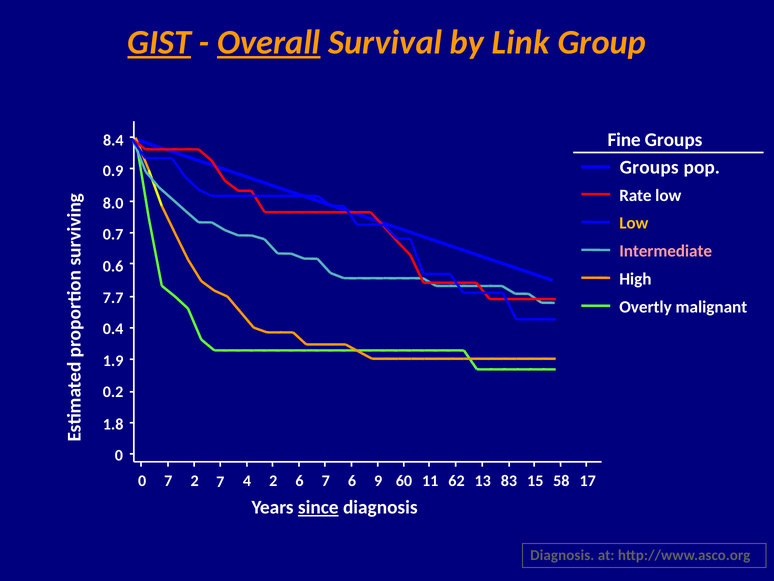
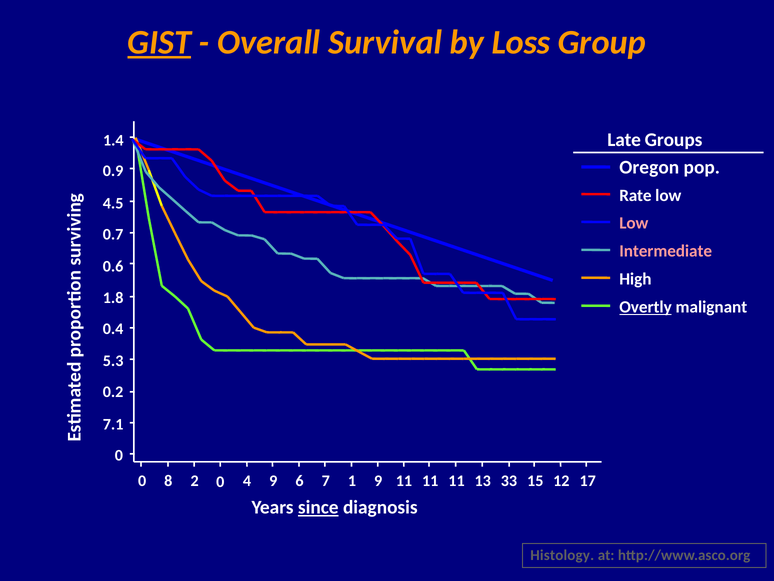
Overall underline: present -> none
Link: Link -> Loss
Fine: Fine -> Late
8.4: 8.4 -> 1.4
Groups at (649, 167): Groups -> Oregon
8.0: 8.0 -> 4.5
Low at (634, 223) colour: yellow -> pink
7.7: 7.7 -> 1.8
Overtly underline: none -> present
1.9: 1.9 -> 5.3
1.8: 1.8 -> 7.1
0 7: 7 -> 8
2 7: 7 -> 0
4 2: 2 -> 9
7 6: 6 -> 1
9 60: 60 -> 11
62 at (457, 481): 62 -> 11
83: 83 -> 33
58: 58 -> 12
Diagnosis at (562, 555): Diagnosis -> Histology
